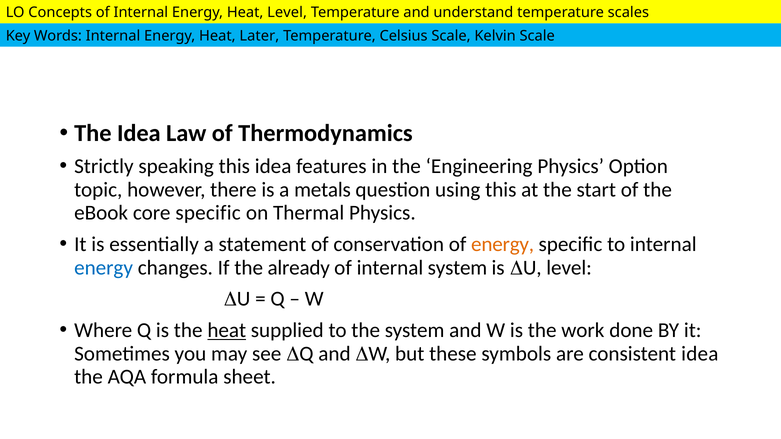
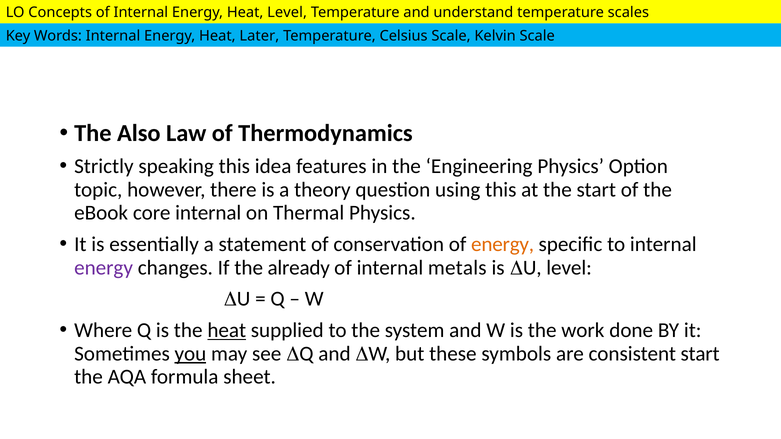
The Idea: Idea -> Also
metals: metals -> theory
core specific: specific -> internal
energy at (104, 268) colour: blue -> purple
internal system: system -> metals
you underline: none -> present
consistent idea: idea -> start
